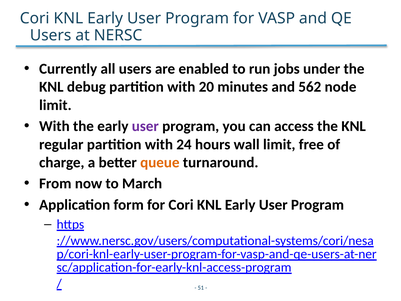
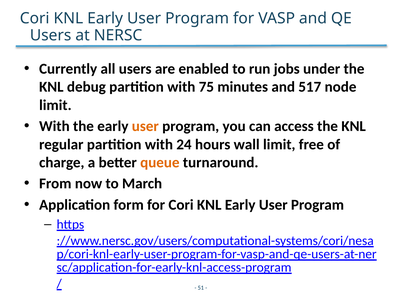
20: 20 -> 75
562: 562 -> 517
user at (145, 126) colour: purple -> orange
